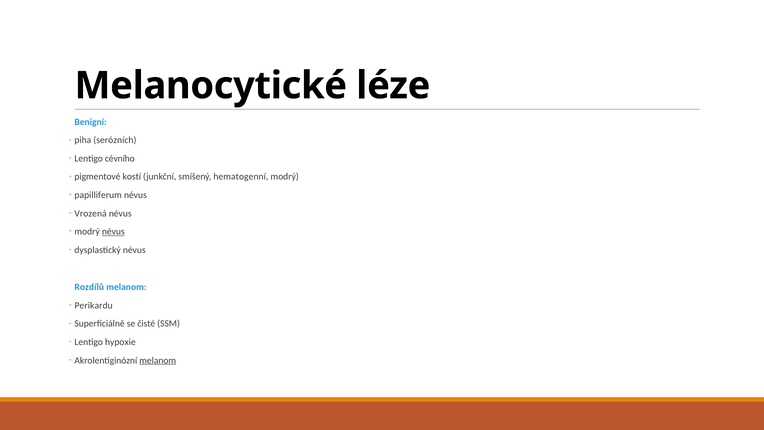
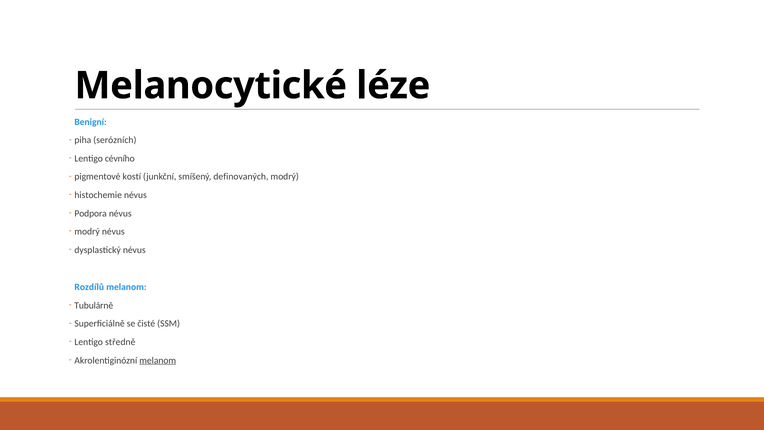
hematogenní: hematogenní -> definovaných
papilliferum: papilliferum -> histochemie
Vrozená: Vrozená -> Podpora
névus at (113, 231) underline: present -> none
Perikardu: Perikardu -> Tubulárně
hypoxie: hypoxie -> středně
